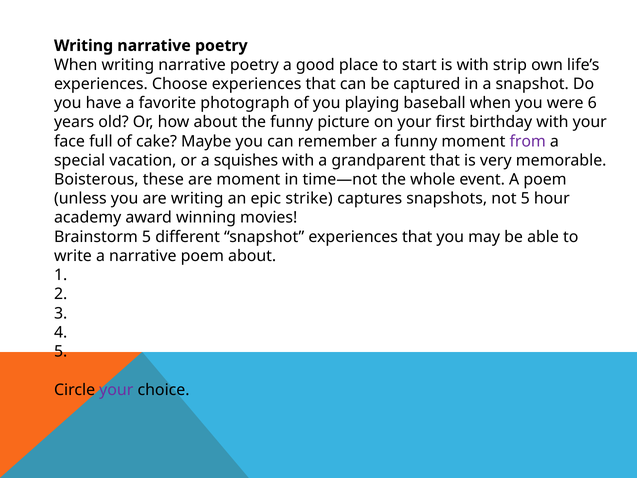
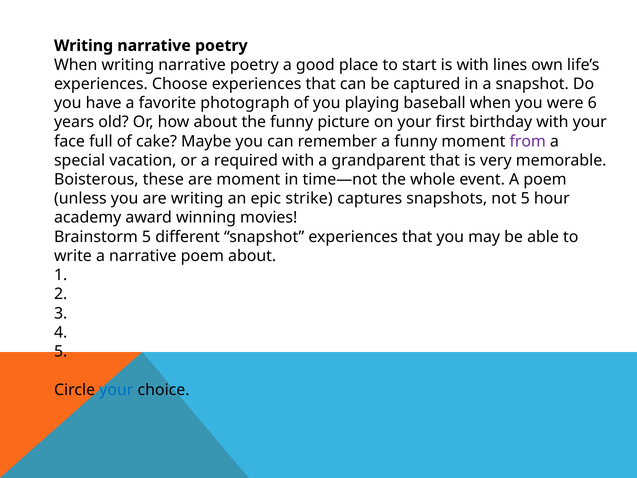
strip: strip -> lines
squishes: squishes -> required
your at (116, 390) colour: purple -> blue
